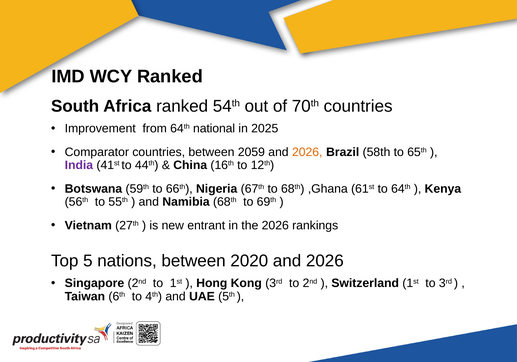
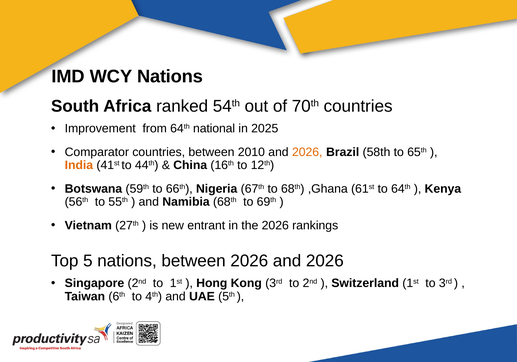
WCY Ranked: Ranked -> Nations
2059: 2059 -> 2010
India colour: purple -> orange
between 2020: 2020 -> 2026
